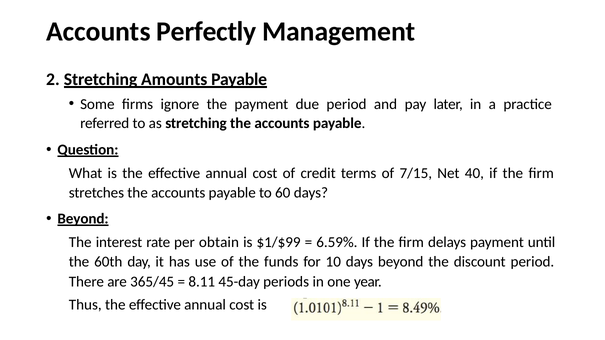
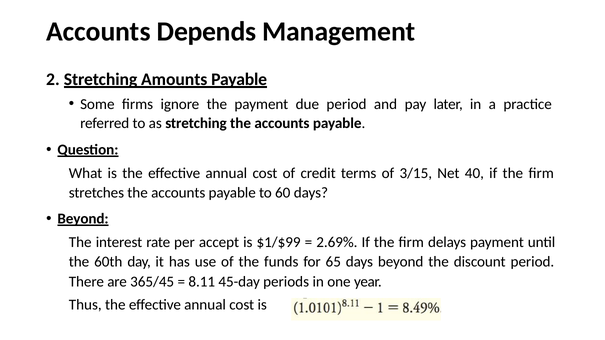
Perfectly: Perfectly -> Depends
7/15: 7/15 -> 3/15
obtain: obtain -> accept
6.59%: 6.59% -> 2.69%
10: 10 -> 65
